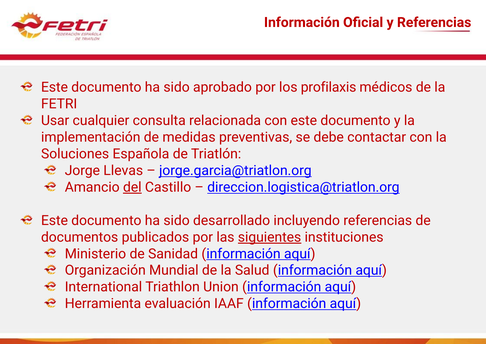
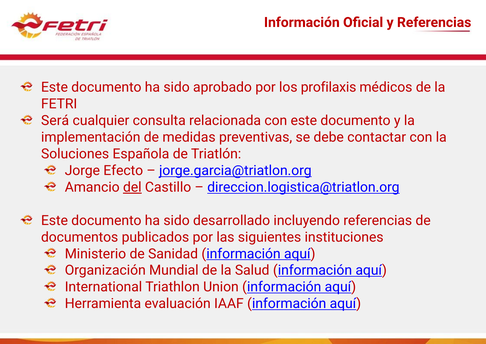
Usar: Usar -> Será
Llevas: Llevas -> Efecto
siguientes underline: present -> none
